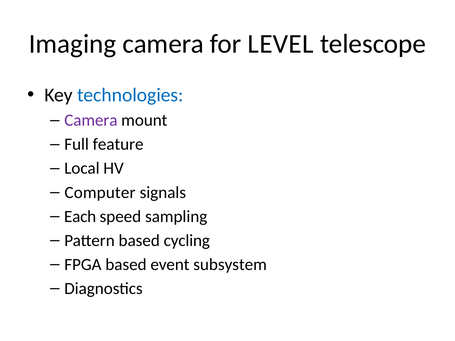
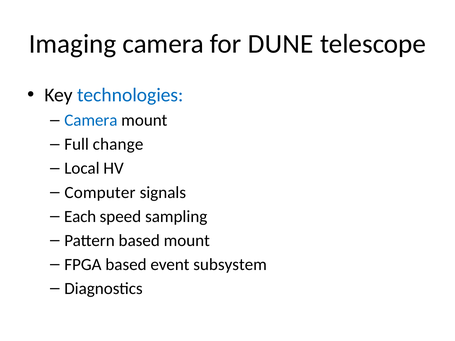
LEVEL: LEVEL -> DUNE
Camera at (91, 120) colour: purple -> blue
feature: feature -> change
based cycling: cycling -> mount
